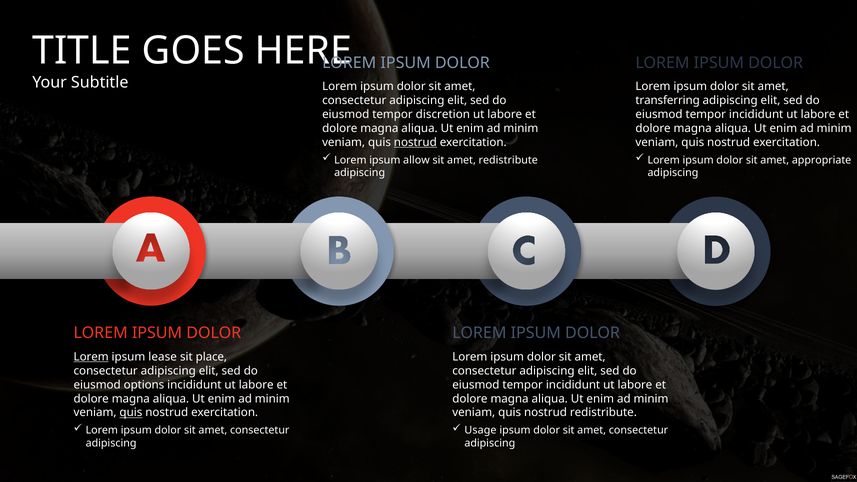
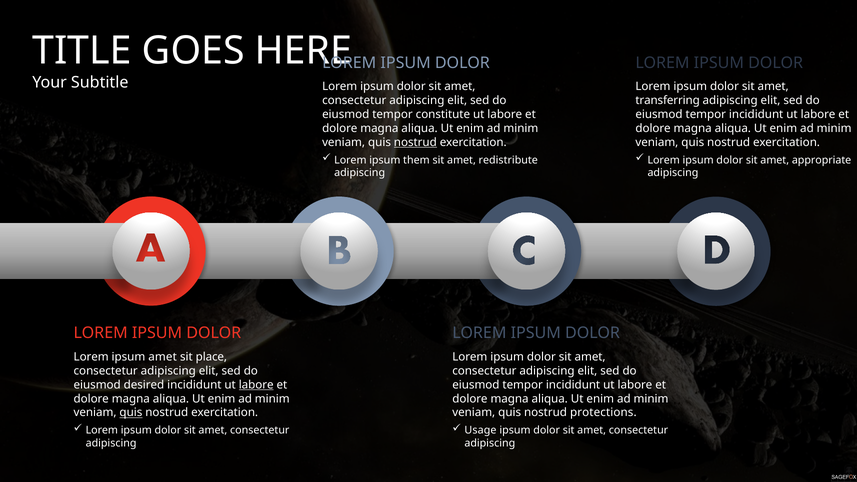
discretion: discretion -> constitute
allow: allow -> them
Lorem at (91, 357) underline: present -> none
ipsum lease: lease -> amet
options: options -> desired
labore at (256, 385) underline: none -> present
nostrud redistribute: redistribute -> protections
